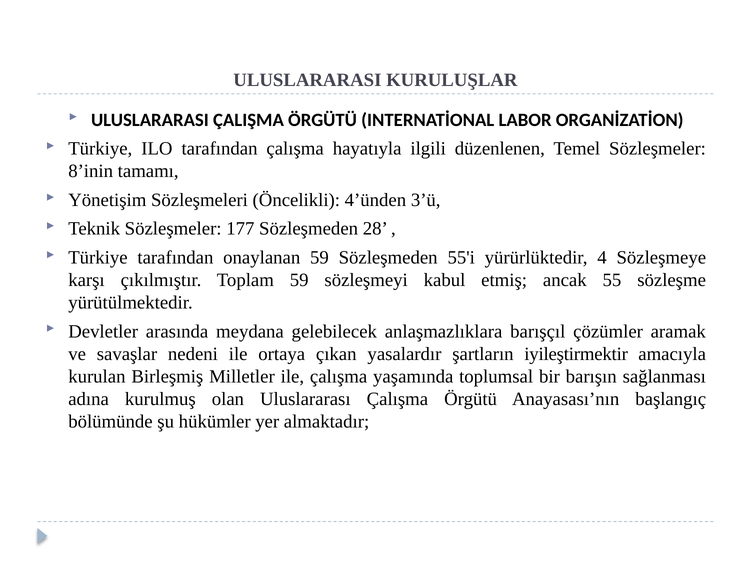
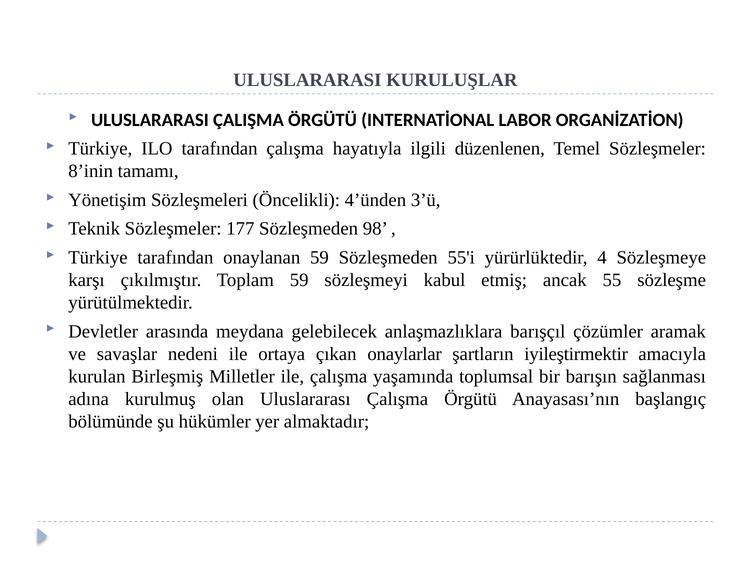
28: 28 -> 98
yasalardır: yasalardır -> onaylarlar
